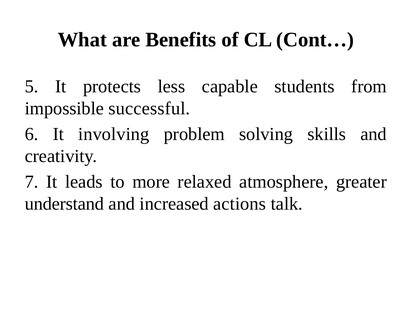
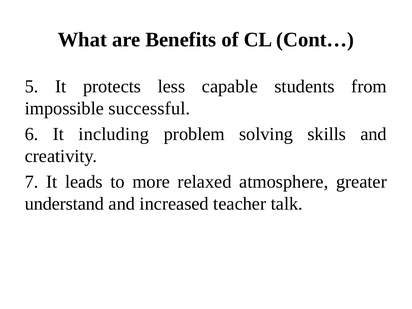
involving: involving -> including
actions: actions -> teacher
